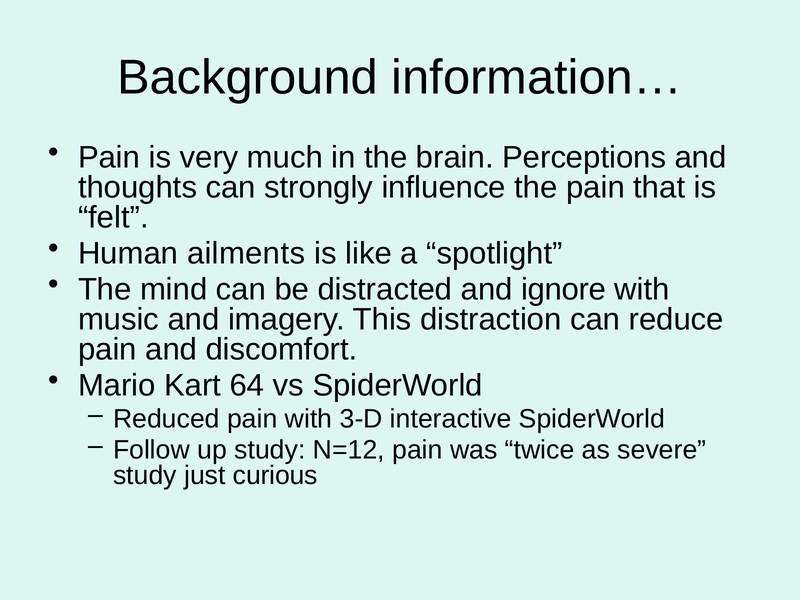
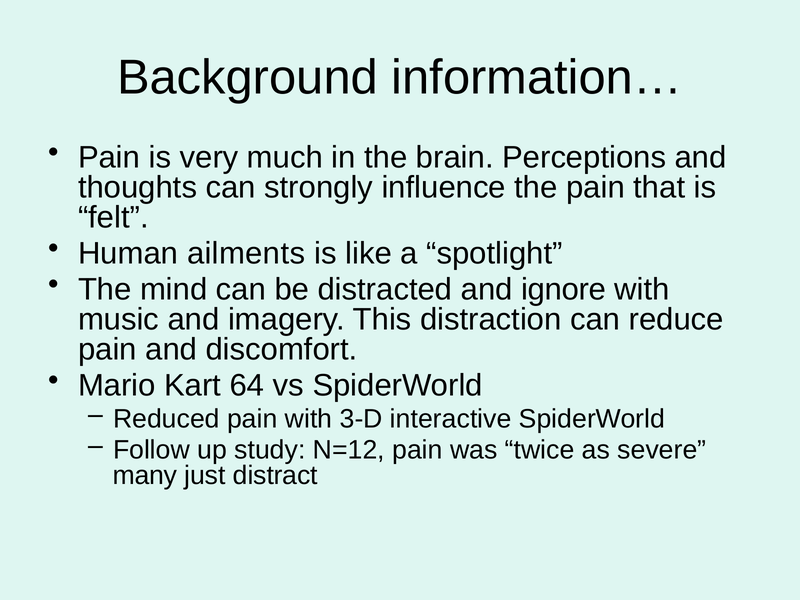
study at (145, 475): study -> many
curious: curious -> distract
